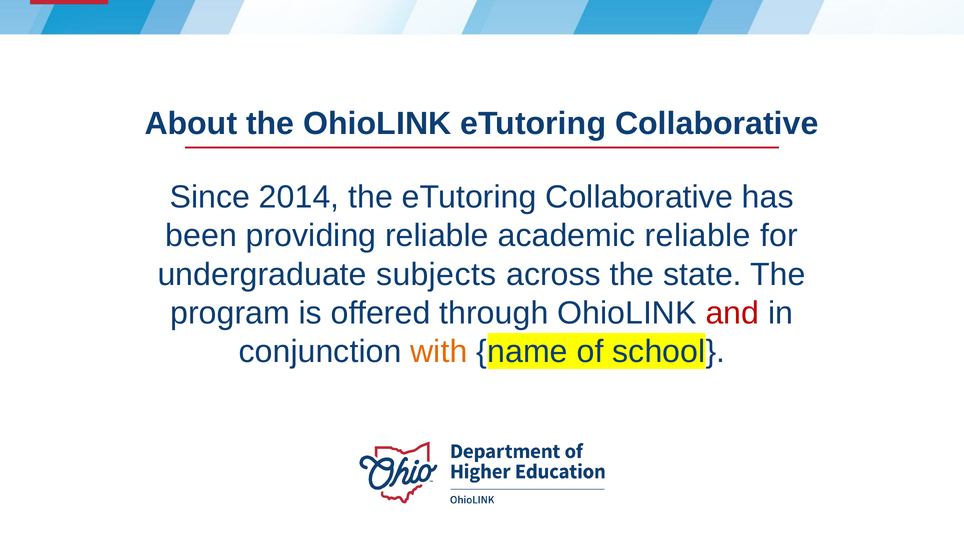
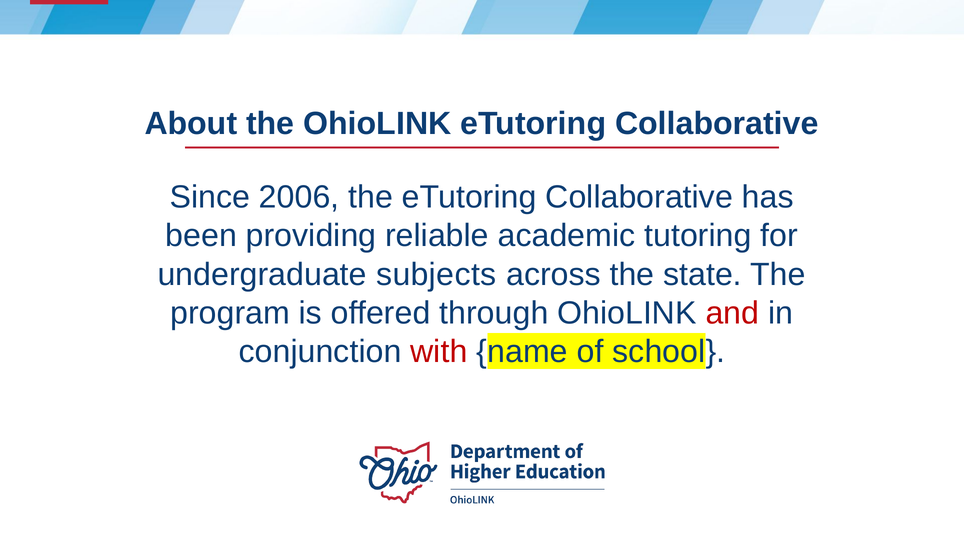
2014: 2014 -> 2006
academic reliable: reliable -> tutoring
with colour: orange -> red
